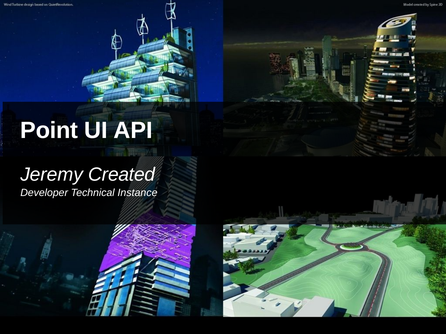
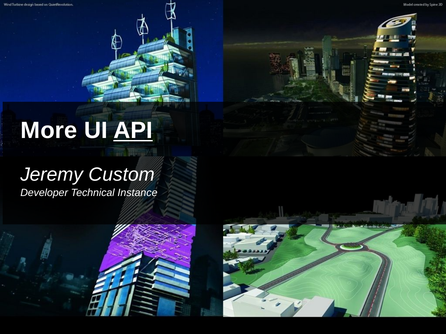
Point: Point -> More
API underline: none -> present
Created: Created -> Custom
